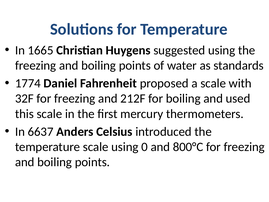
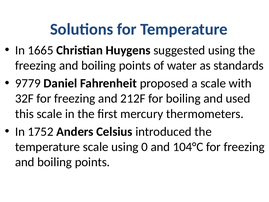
1774: 1774 -> 9779
6637: 6637 -> 1752
800°C: 800°C -> 104°C
